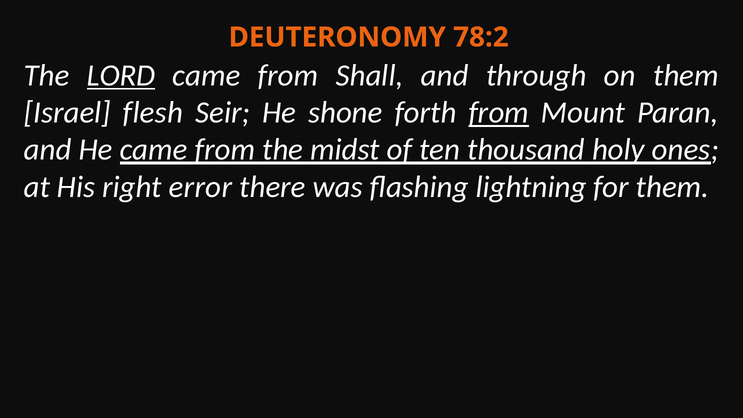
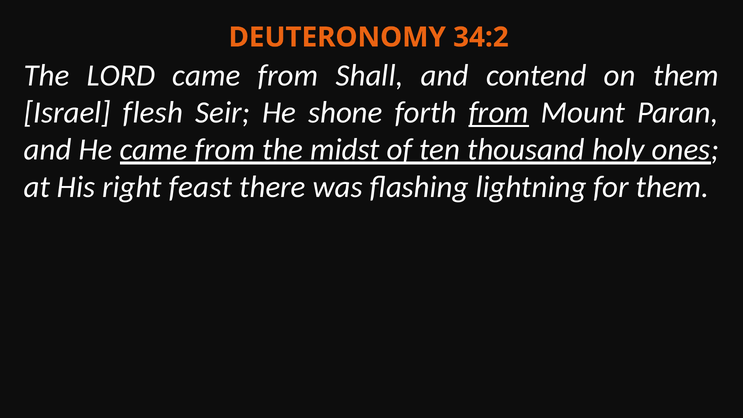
78:2: 78:2 -> 34:2
LORD underline: present -> none
through: through -> contend
error: error -> feast
